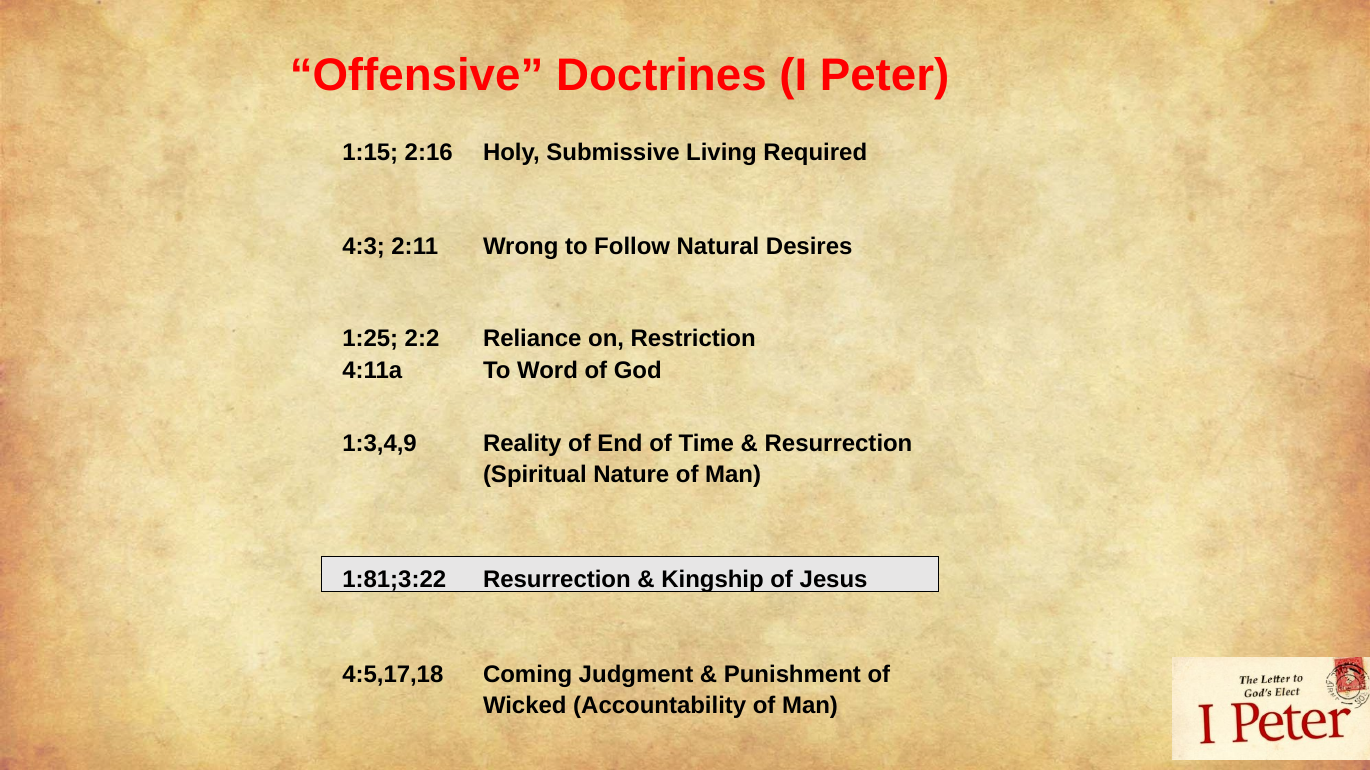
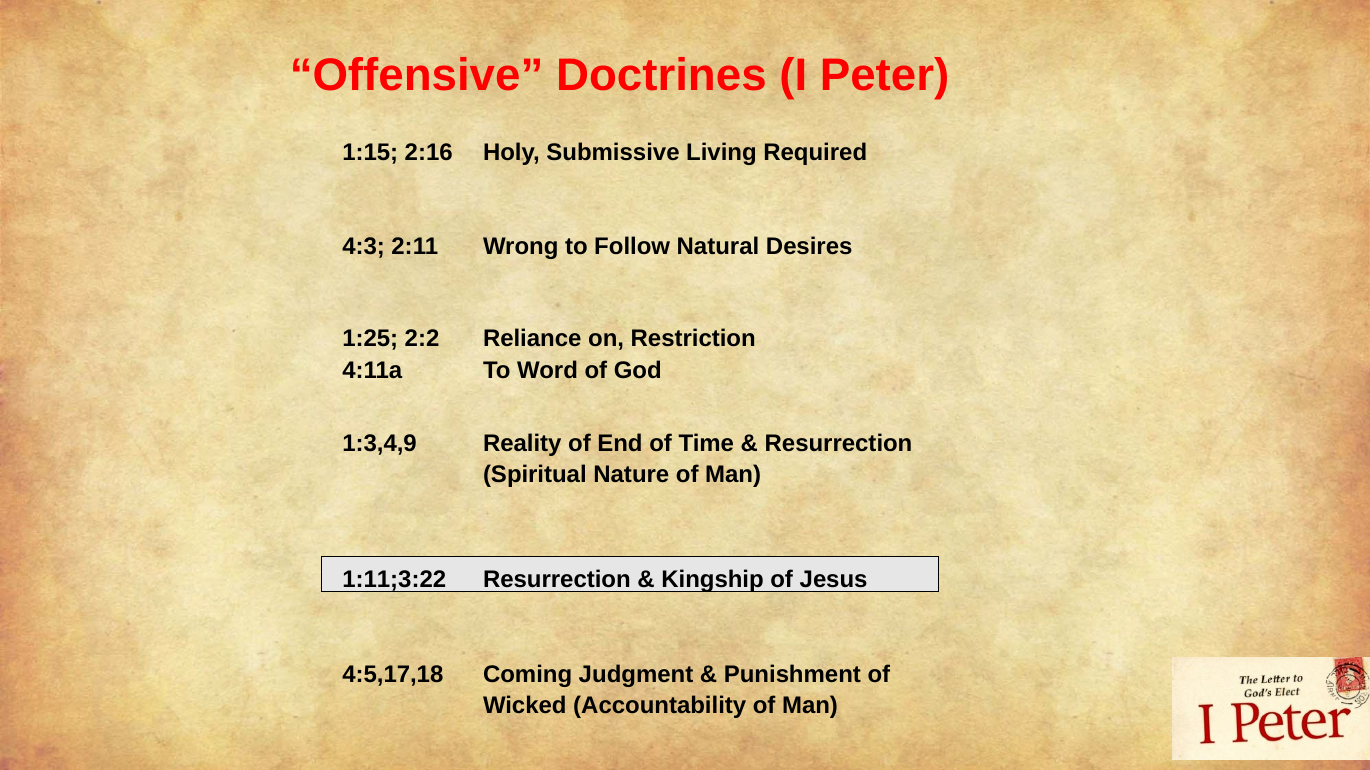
1:81;3:22: 1:81;3:22 -> 1:11;3:22
